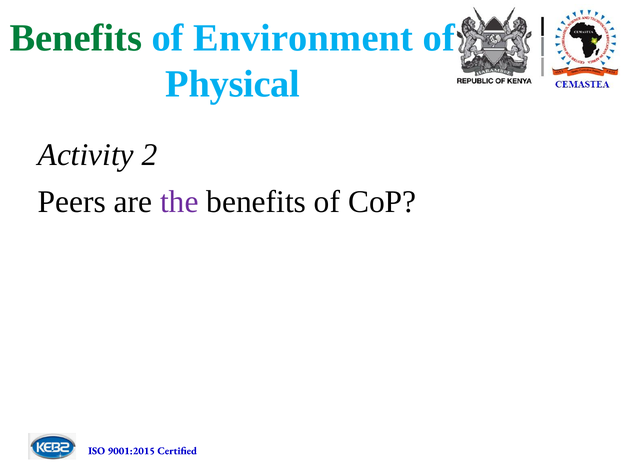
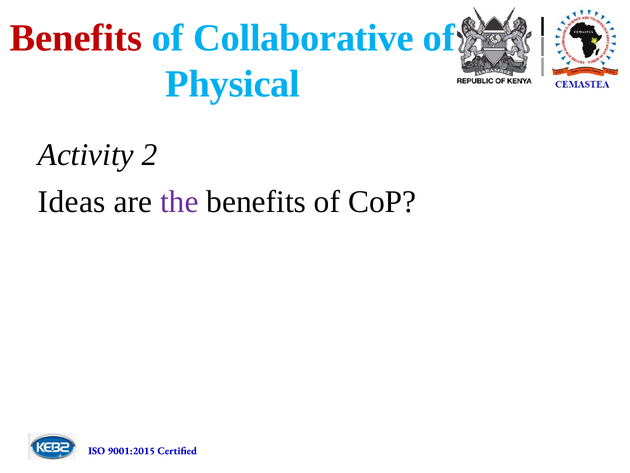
Benefits at (76, 38) colour: green -> red
Environment: Environment -> Collaborative
Peers: Peers -> Ideas
